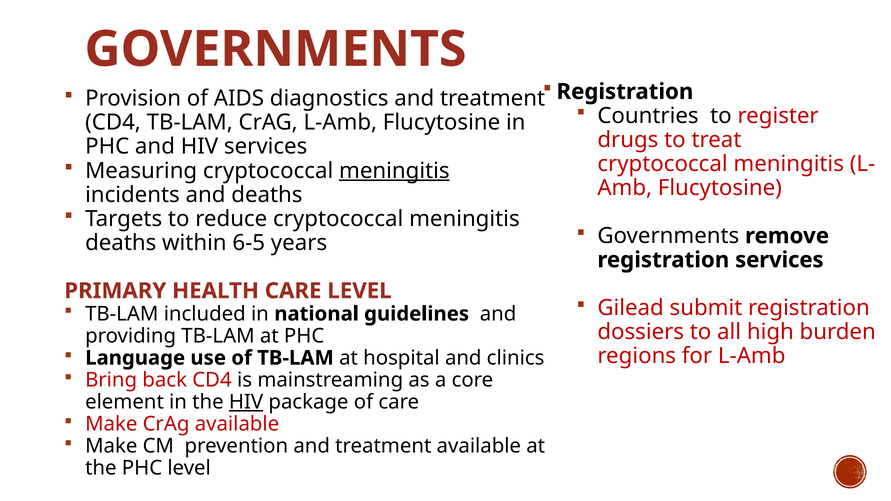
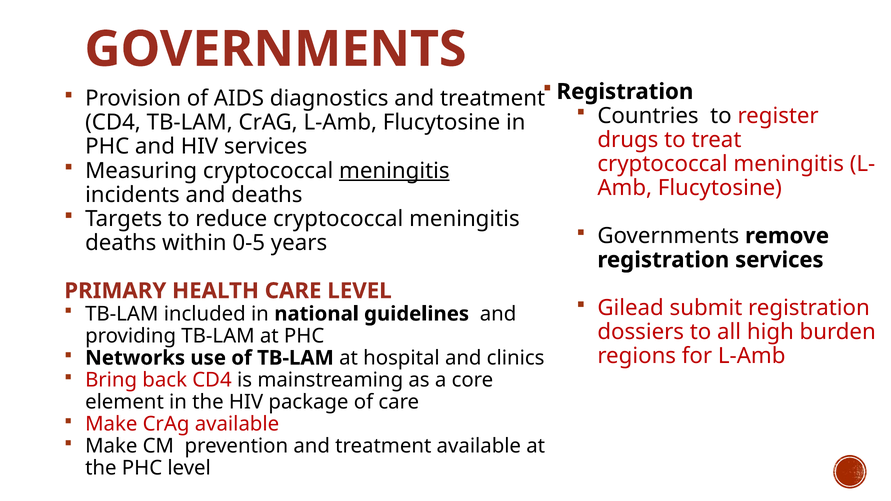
6-5: 6-5 -> 0-5
Language: Language -> Networks
HIV at (246, 402) underline: present -> none
